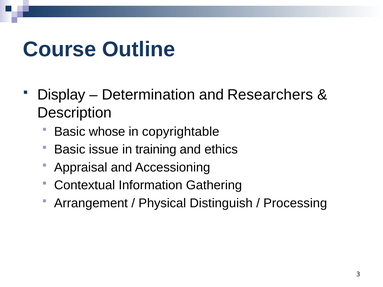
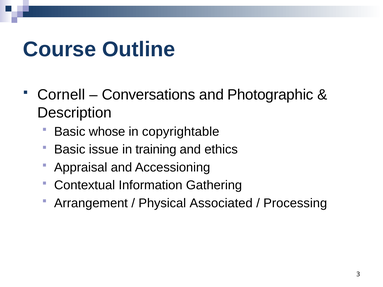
Display: Display -> Cornell
Determination: Determination -> Conversations
Researchers: Researchers -> Photographic
Distinguish: Distinguish -> Associated
